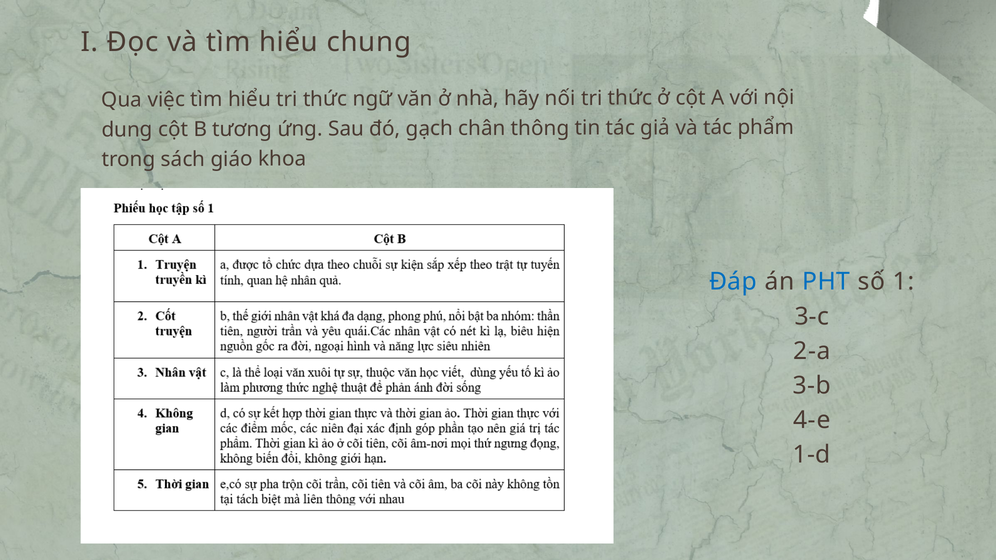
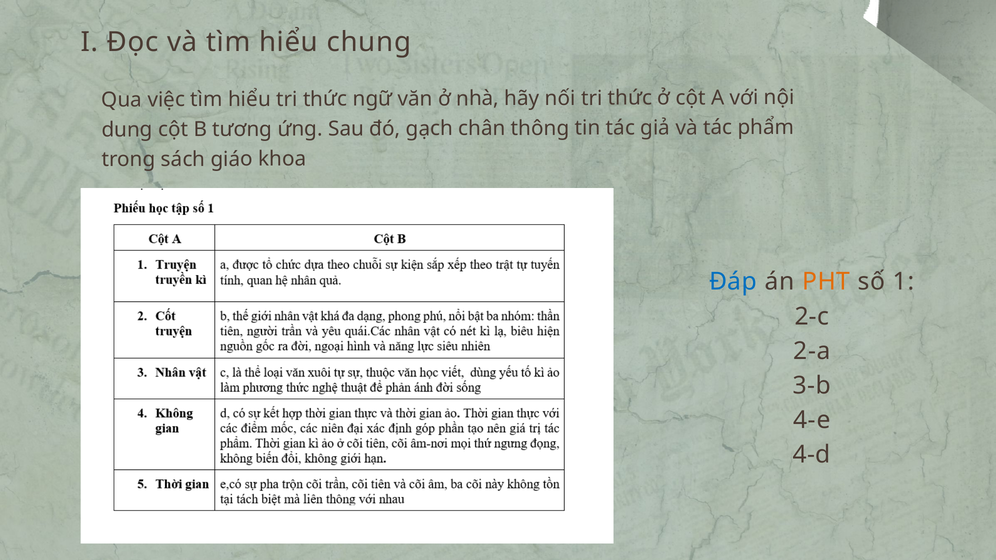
PHT colour: blue -> orange
3-c: 3-c -> 2-c
1-d: 1-d -> 4-d
